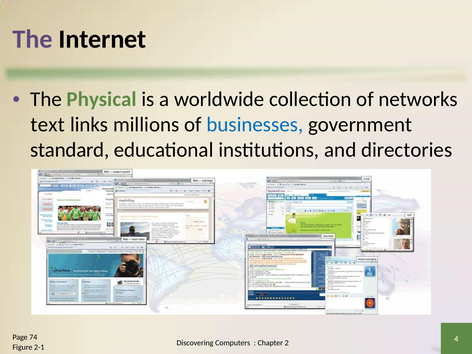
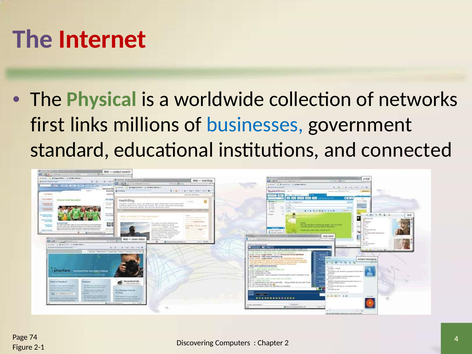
Internet colour: black -> red
text: text -> first
directories: directories -> connected
